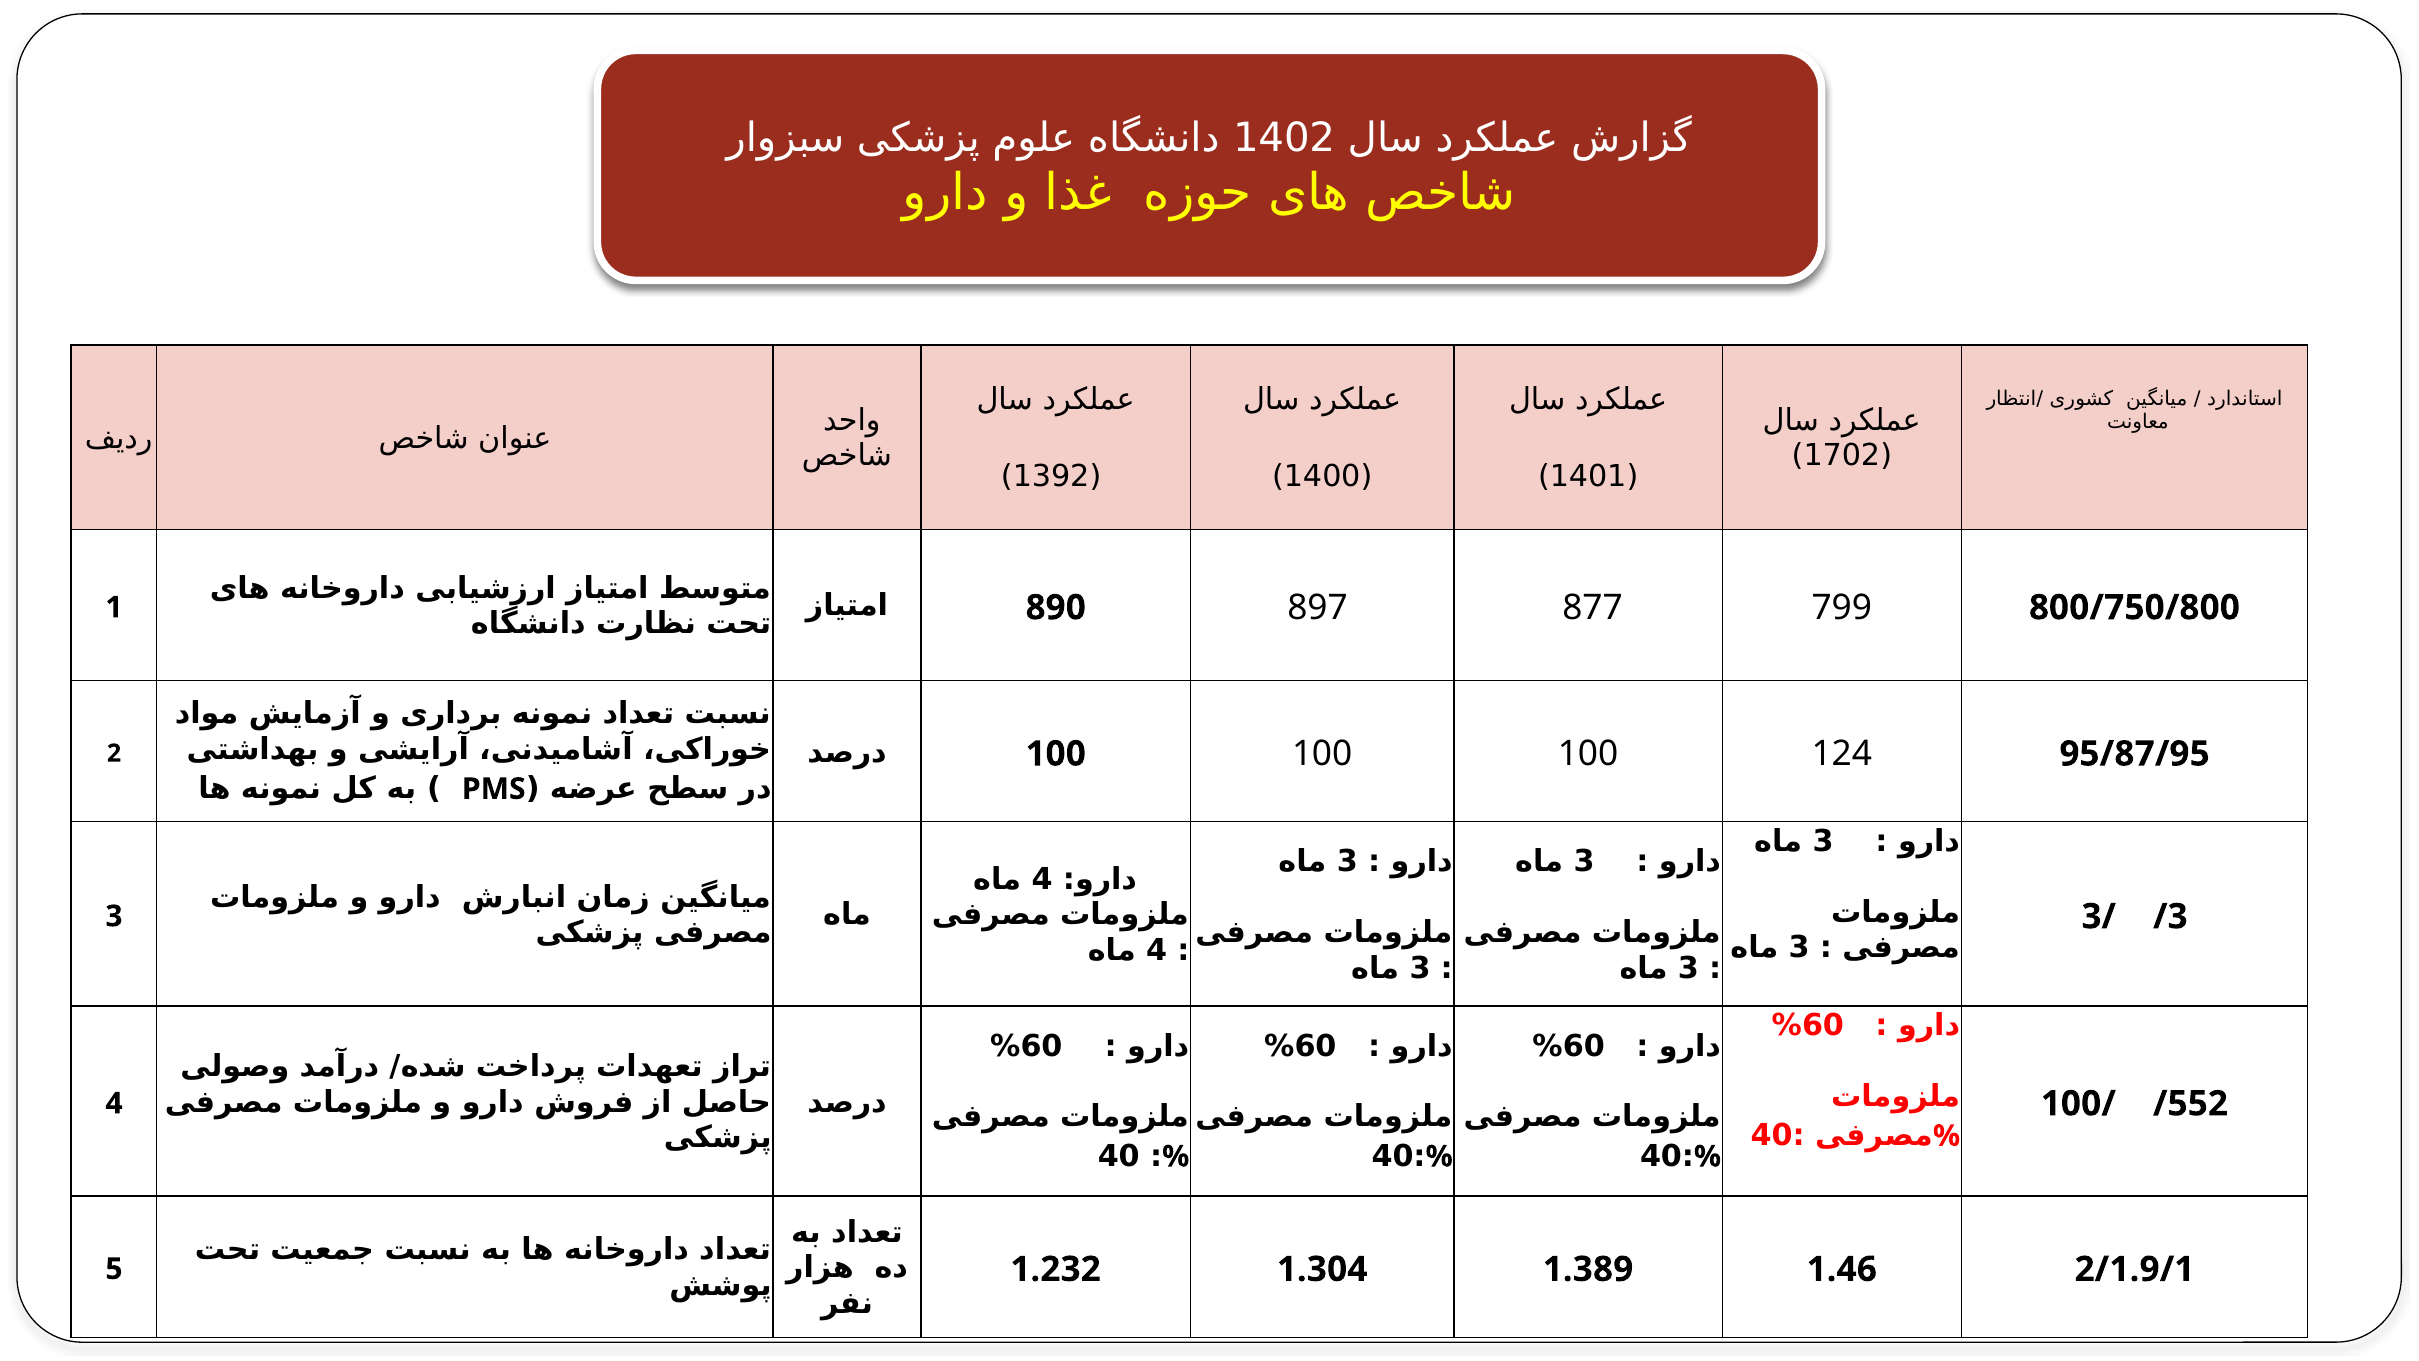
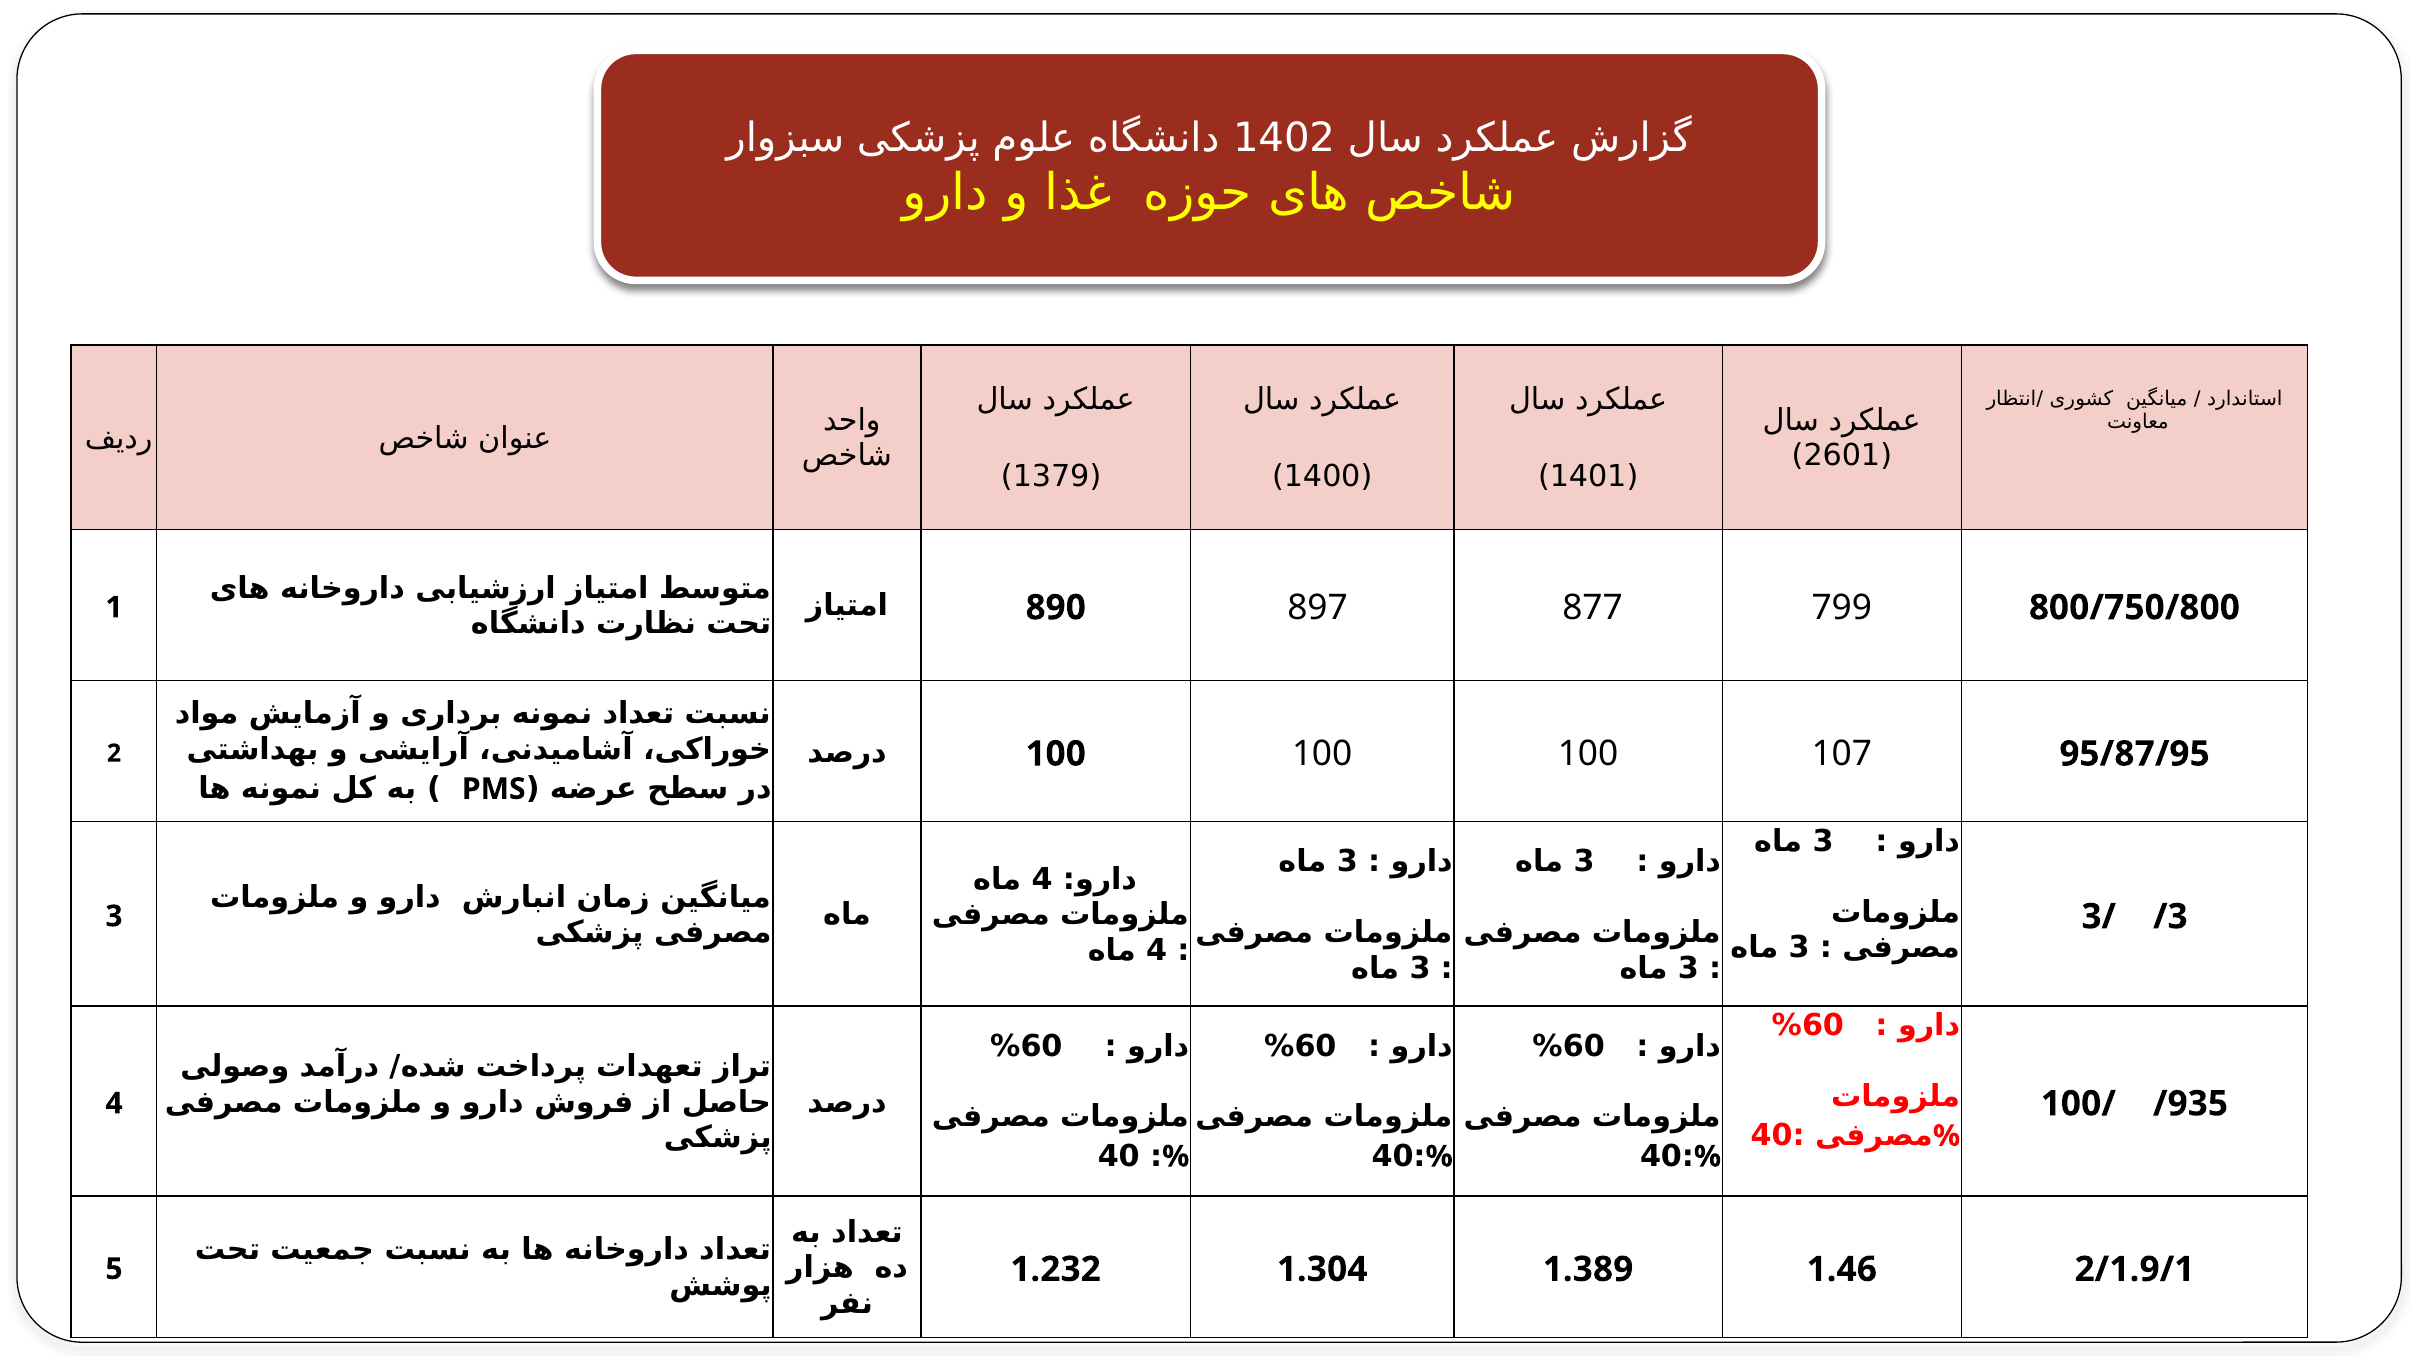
1702: 1702 -> 2601
1392: 1392 -> 1379
124: 124 -> 107
/552: /552 -> /935
